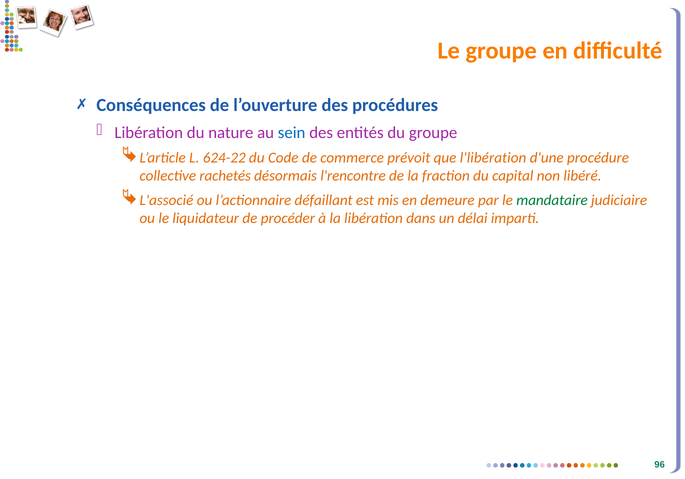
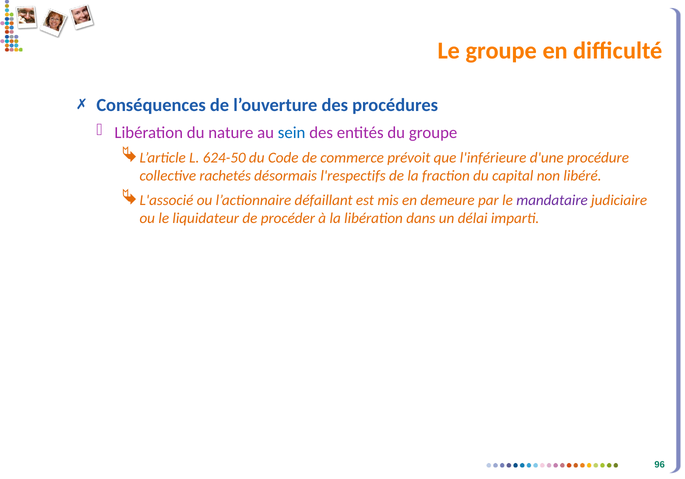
624-22: 624-22 -> 624-50
l'libération: l'libération -> l'inférieure
l'rencontre: l'rencontre -> l'respectifs
mandataire colour: green -> purple
